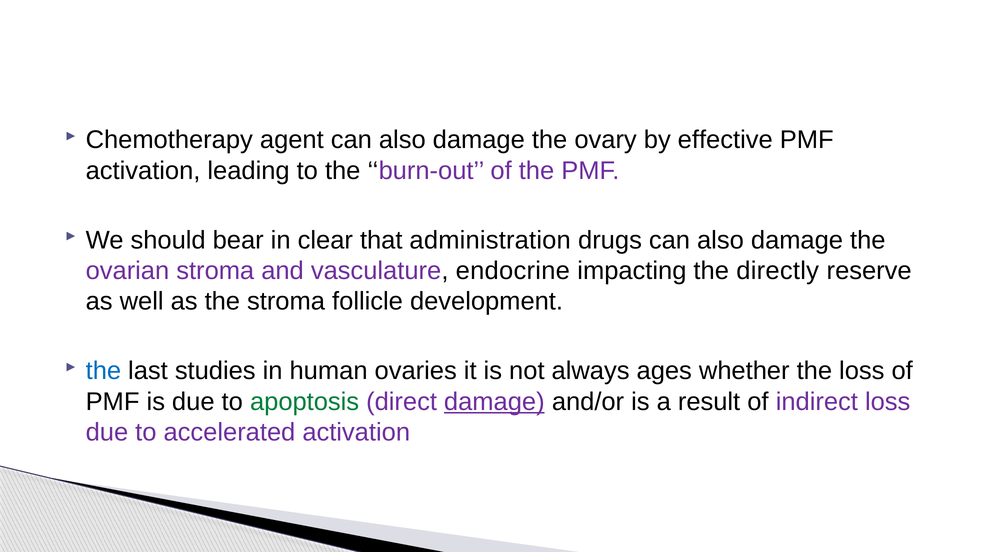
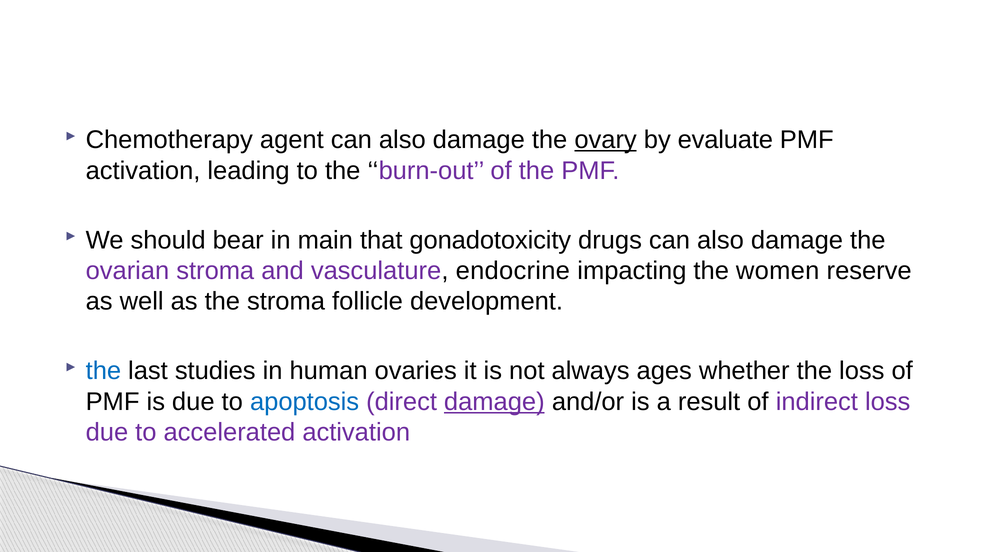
ovary underline: none -> present
effective: effective -> evaluate
clear: clear -> main
administration: administration -> gonadotoxicity
directly: directly -> women
apoptosis colour: green -> blue
